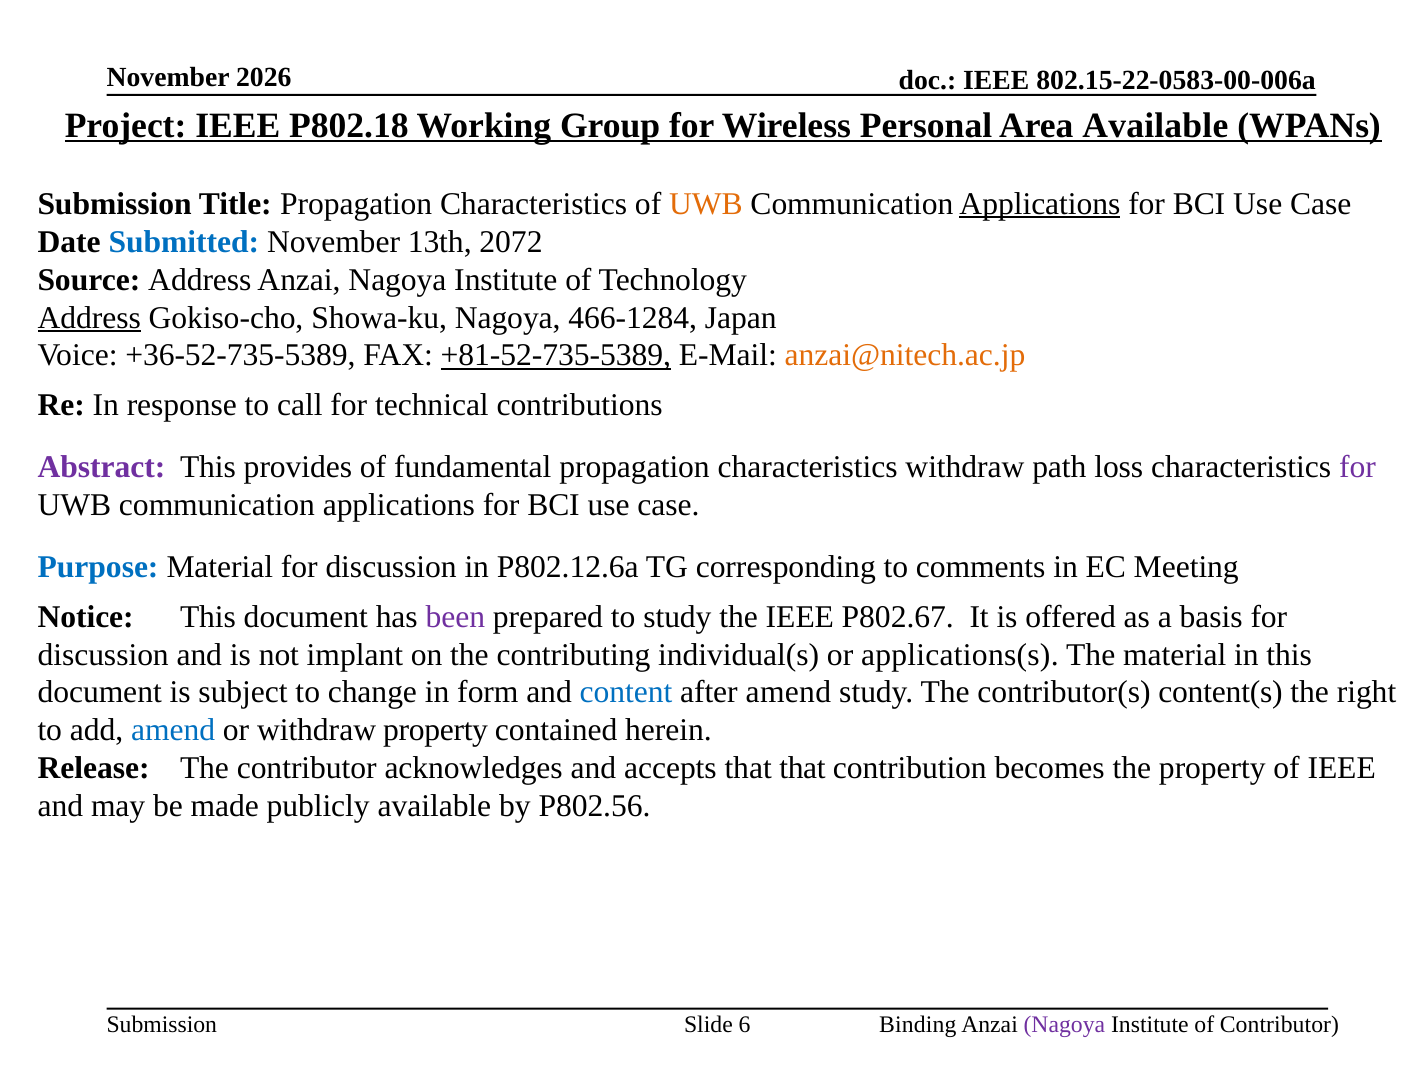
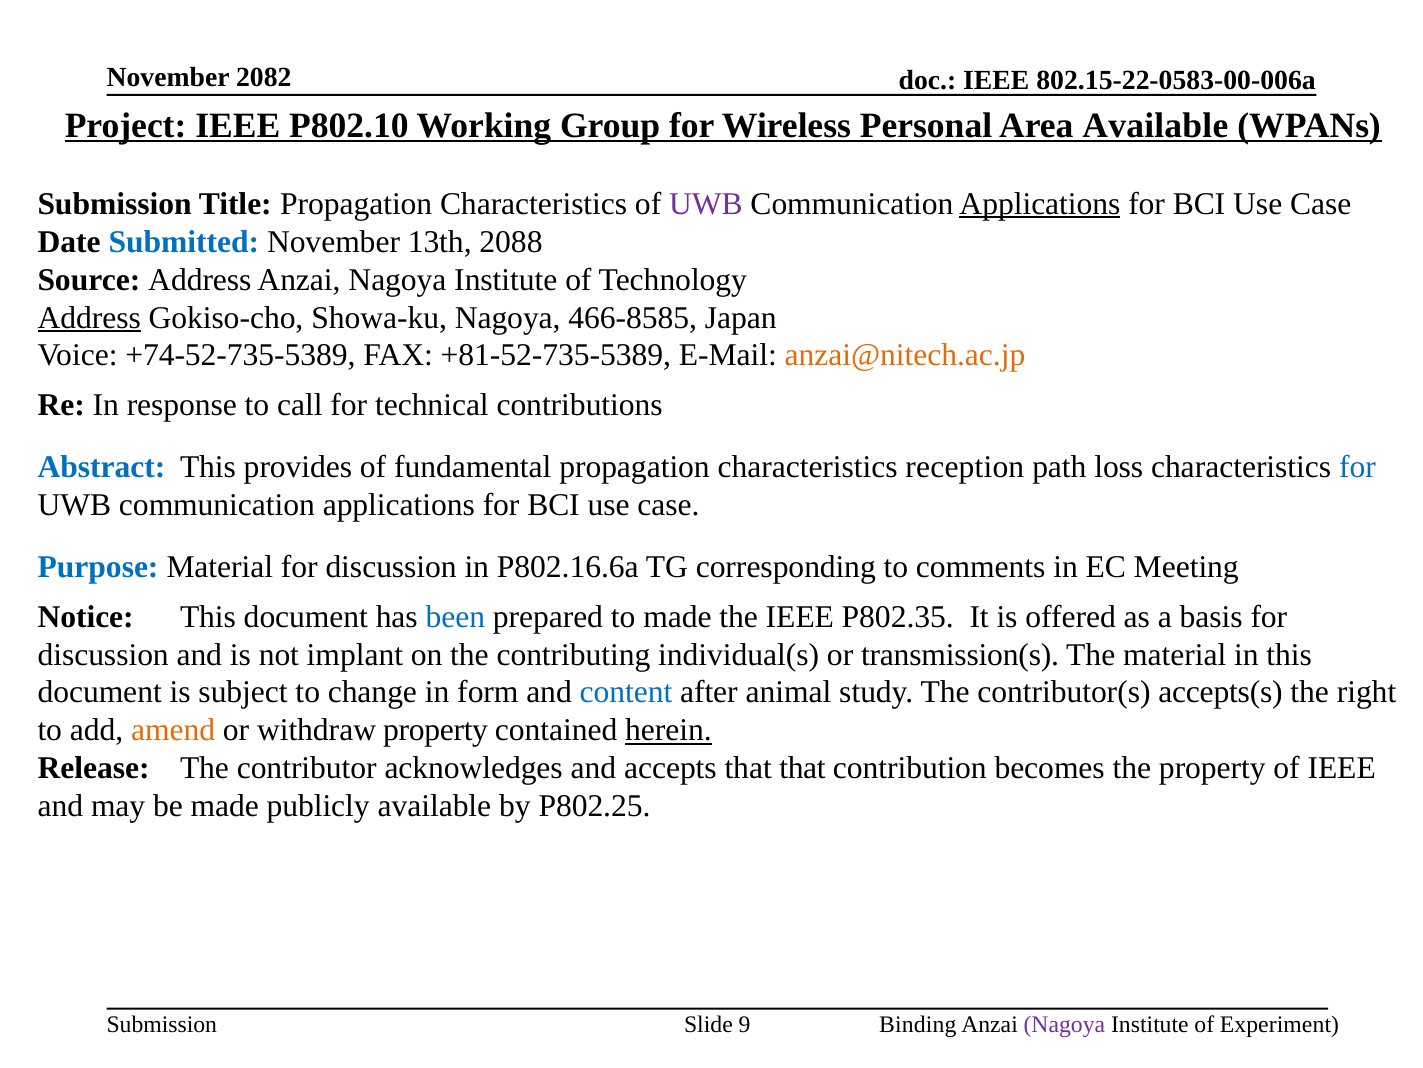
2026: 2026 -> 2082
P802.18: P802.18 -> P802.10
UWB at (706, 204) colour: orange -> purple
2072: 2072 -> 2088
466-1284: 466-1284 -> 466-8585
+36-52-735-5389: +36-52-735-5389 -> +74-52-735-5389
+81-52-735-5389 underline: present -> none
Abstract colour: purple -> blue
characteristics withdraw: withdraw -> reception
for at (1358, 467) colour: purple -> blue
P802.12.6a: P802.12.6a -> P802.16.6a
been colour: purple -> blue
to study: study -> made
P802.67: P802.67 -> P802.35
applications(s: applications(s -> transmission(s
after amend: amend -> animal
content(s: content(s -> accepts(s
amend at (173, 730) colour: blue -> orange
herein underline: none -> present
P802.56: P802.56 -> P802.25
of Contributor: Contributor -> Experiment
6: 6 -> 9
